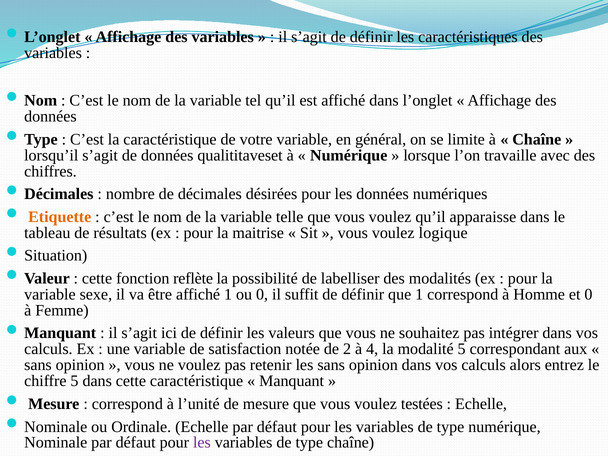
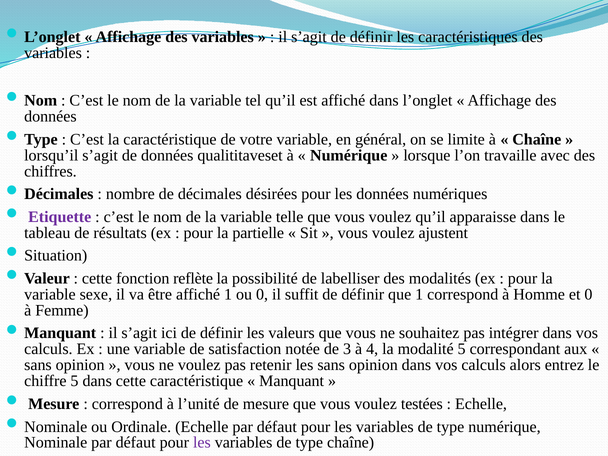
Etiquette colour: orange -> purple
maitrise: maitrise -> partielle
logique: logique -> ajustent
2: 2 -> 3
